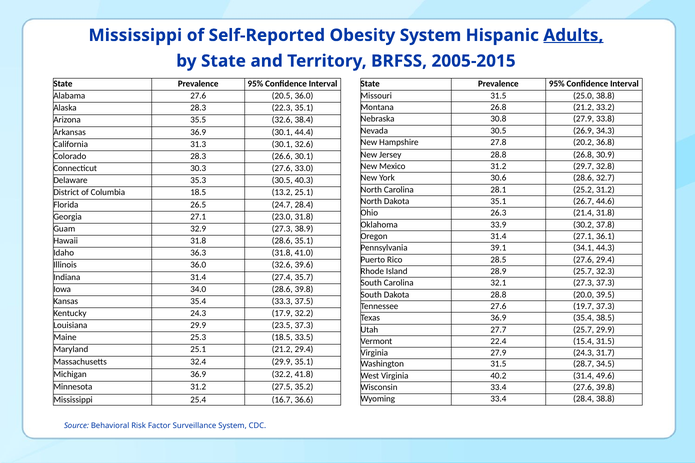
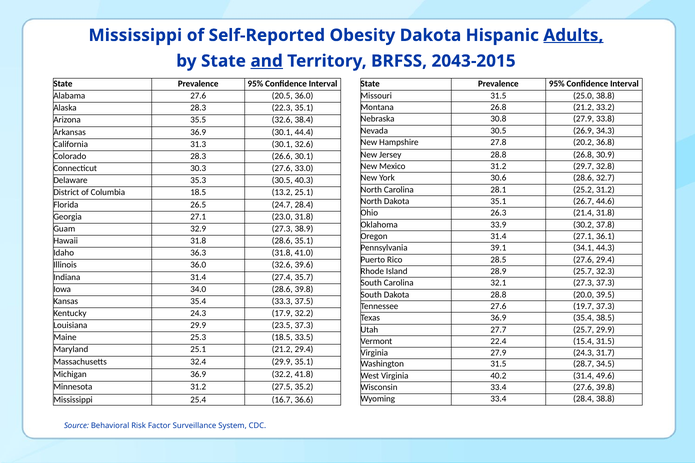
Obesity System: System -> Dakota
and underline: none -> present
2005-2015: 2005-2015 -> 2043-2015
